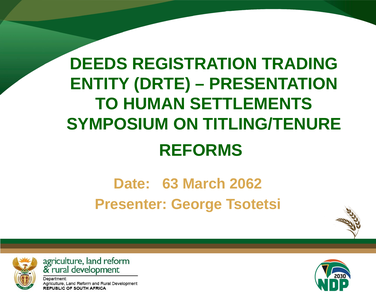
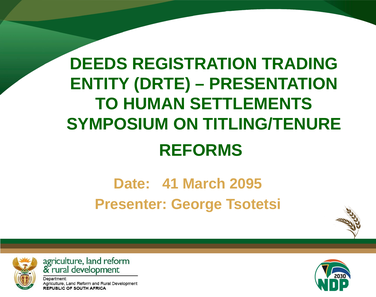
63: 63 -> 41
2062: 2062 -> 2095
